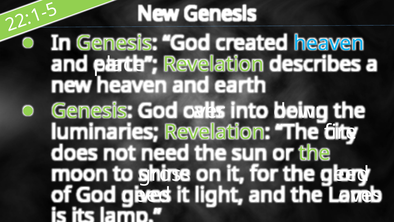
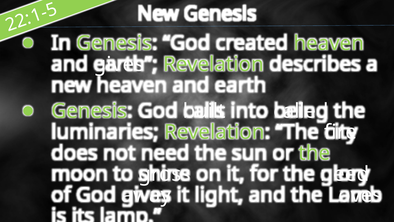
heaven at (329, 43) colour: light blue -> light green
place: place -> gives
over: over -> built
down: down -> called
God need: need -> away
